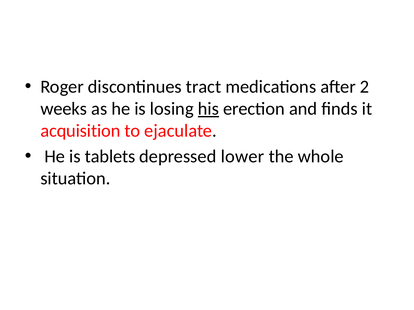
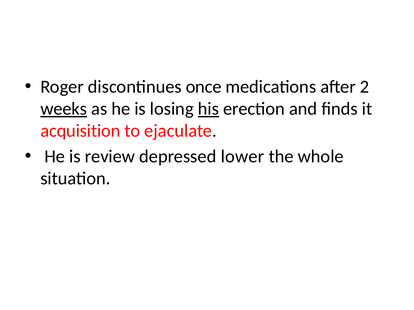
tract: tract -> once
weeks underline: none -> present
tablets: tablets -> review
